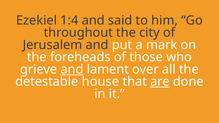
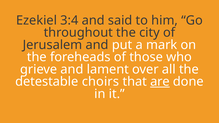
1:4: 1:4 -> 3:4
and at (72, 69) underline: present -> none
house: house -> choirs
